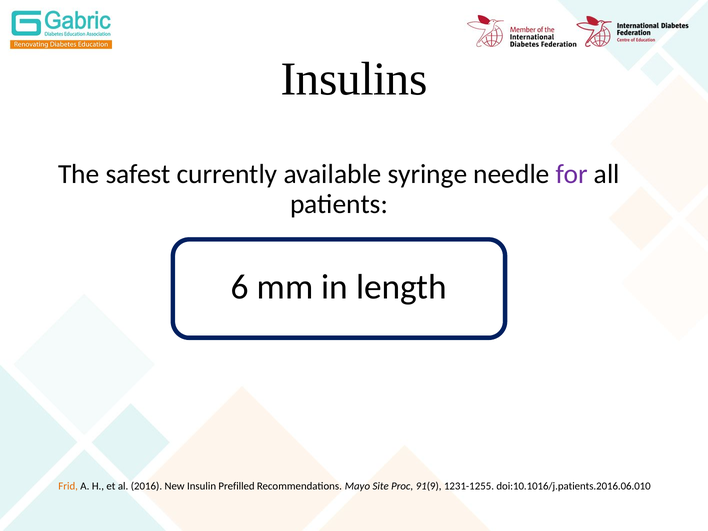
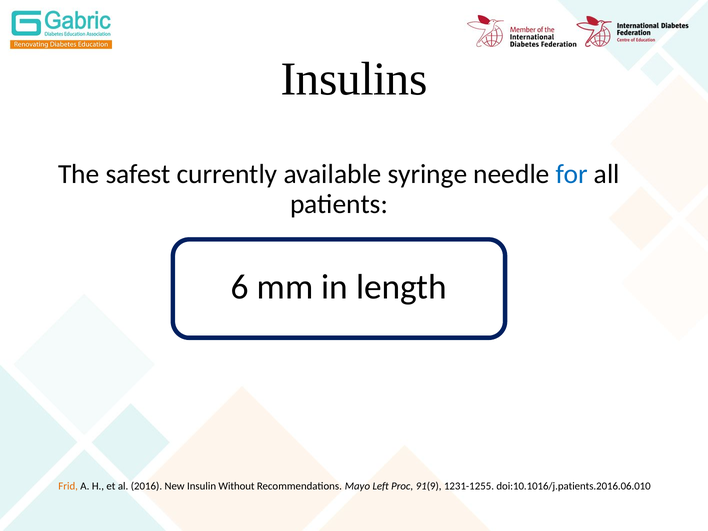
for colour: purple -> blue
Prefilled: Prefilled -> Without
Site: Site -> Left
